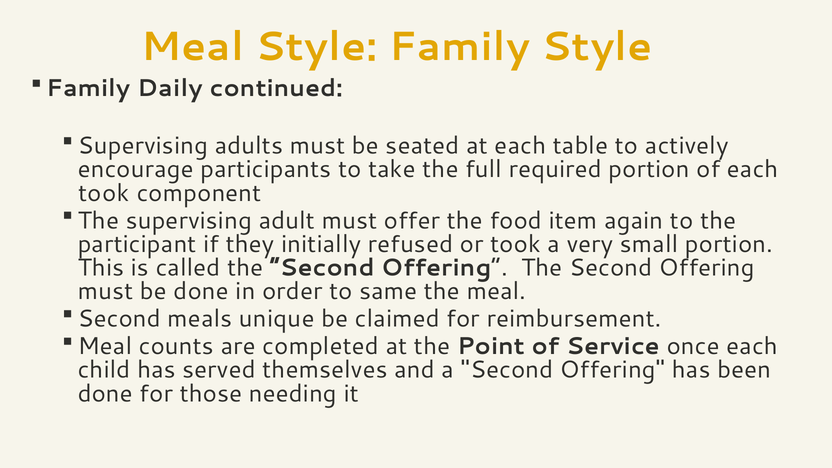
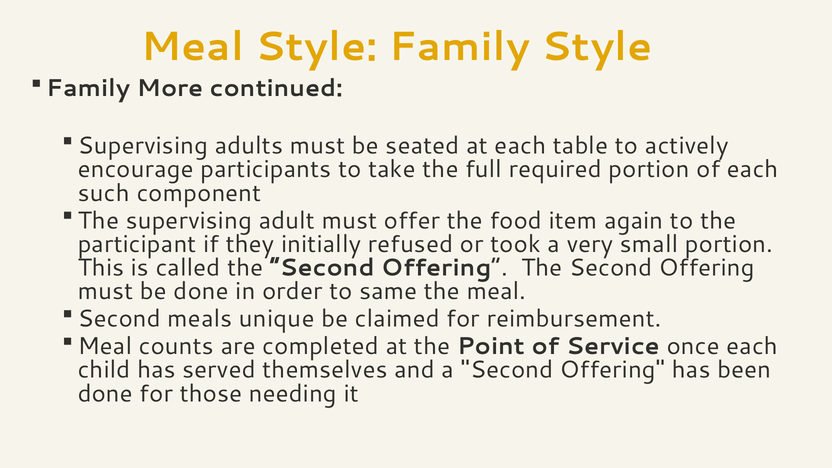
Daily: Daily -> More
took at (104, 193): took -> such
